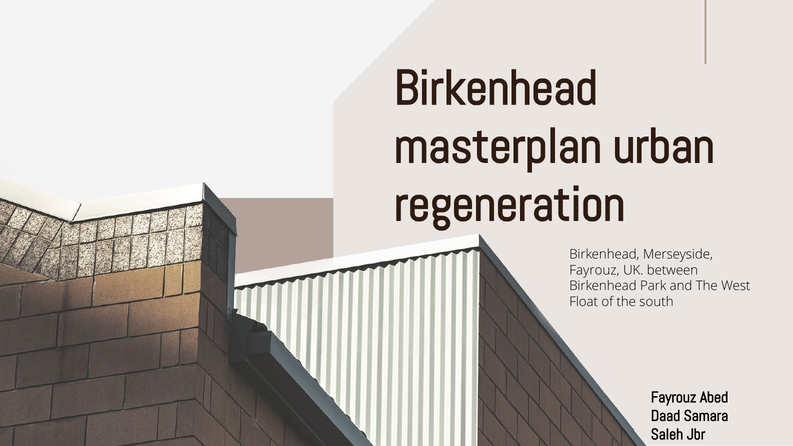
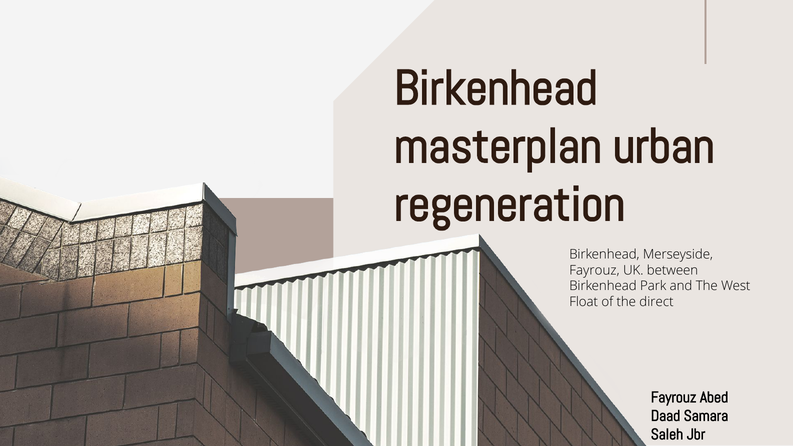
south: south -> direct
